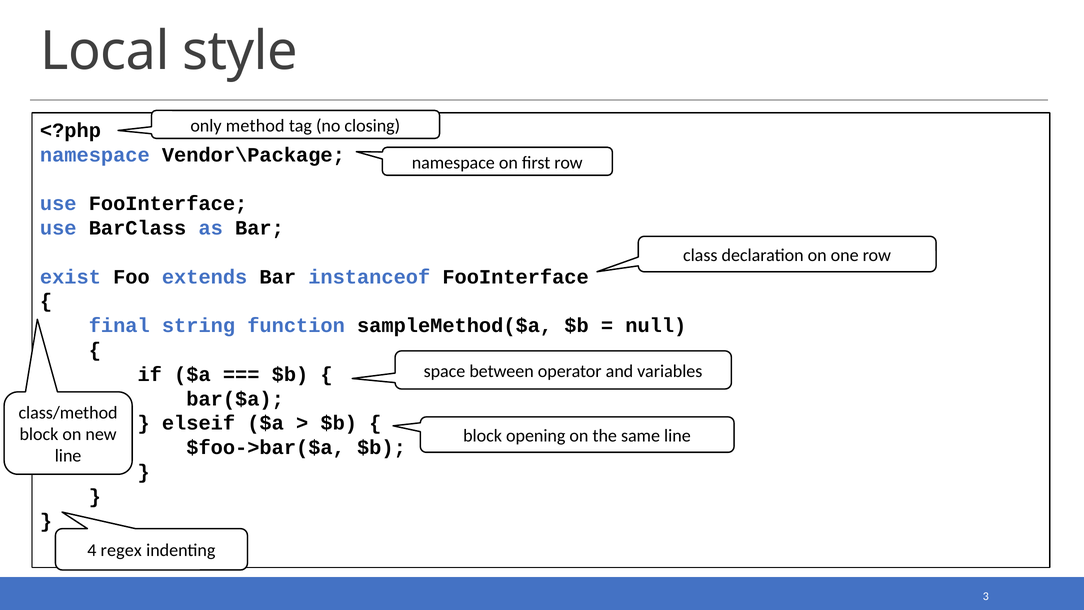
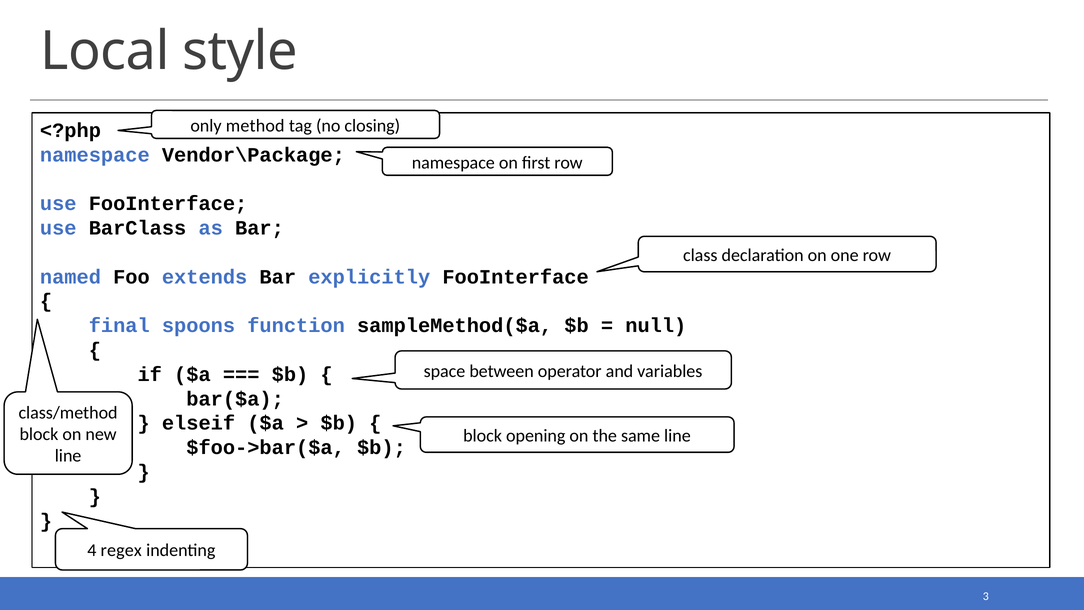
exist: exist -> named
instanceof: instanceof -> explicitly
string: string -> spoons
